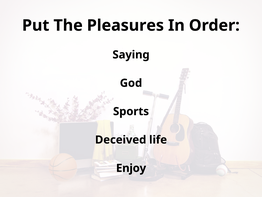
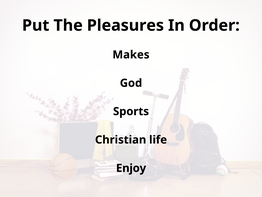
Saying: Saying -> Makes
Deceived: Deceived -> Christian
